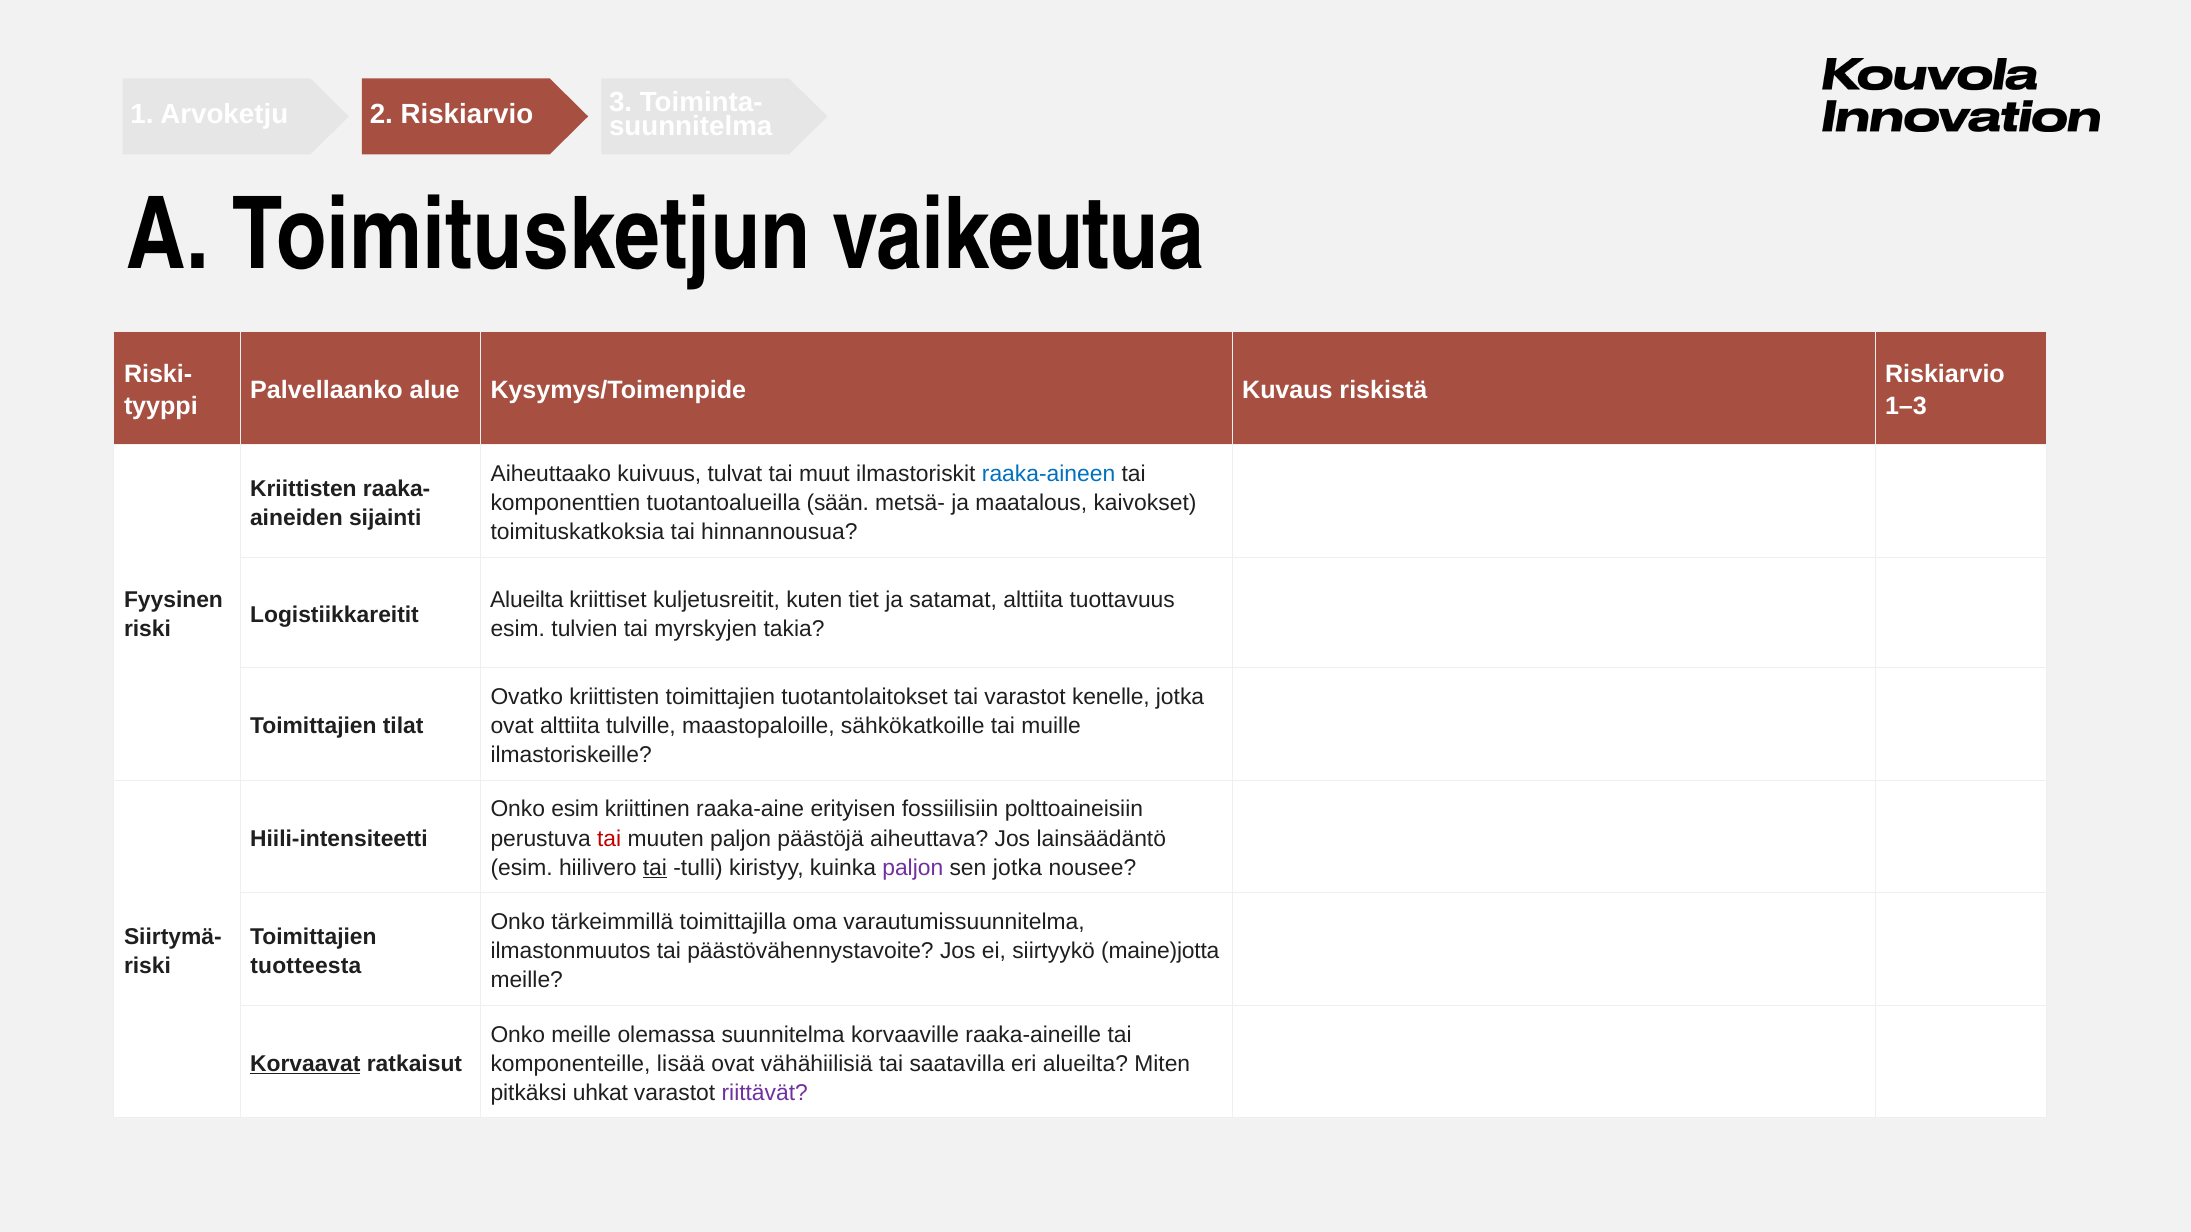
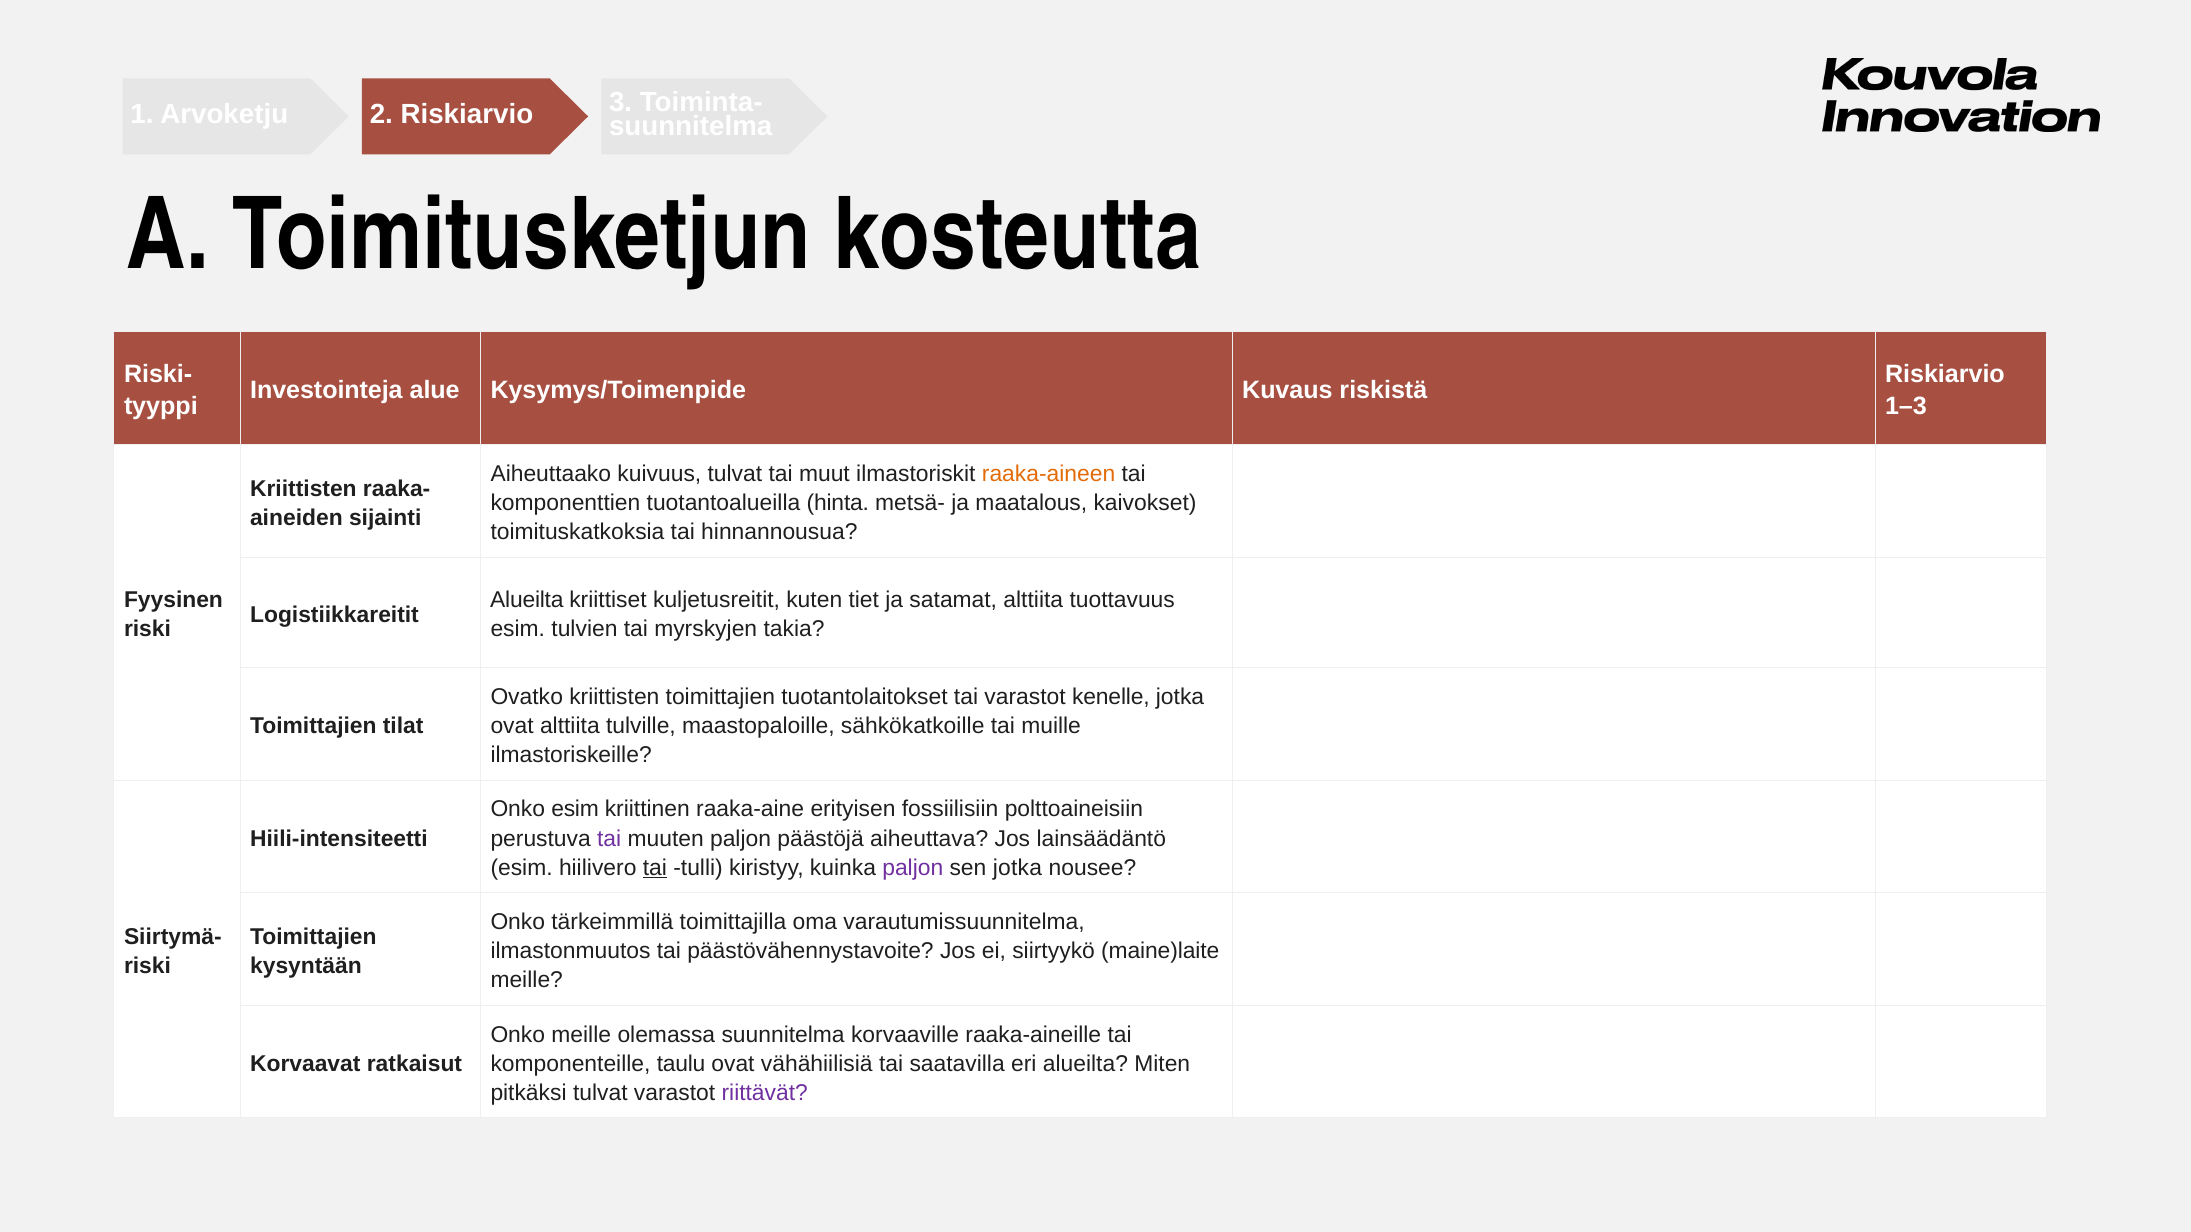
vaikeutua: vaikeutua -> kosteutta
Palvellaanko: Palvellaanko -> Investointeja
raaka-aineen colour: blue -> orange
sään: sään -> hinta
tai at (609, 839) colour: red -> purple
maine)jotta: maine)jotta -> maine)laite
tuotteesta: tuotteesta -> kysyntään
Korvaavat underline: present -> none
lisää: lisää -> taulu
pitkäksi uhkat: uhkat -> tulvat
